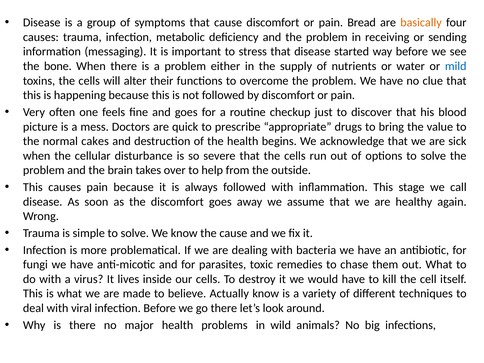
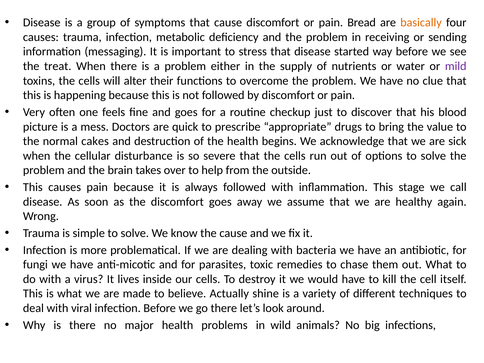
bone: bone -> treat
mild colour: blue -> purple
Actually know: know -> shine
